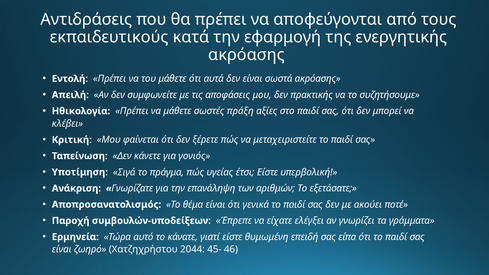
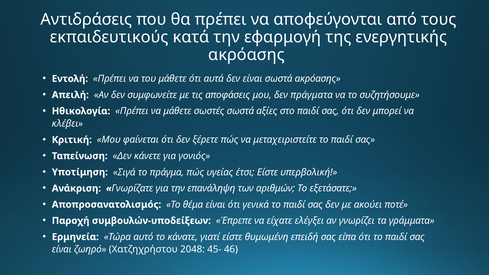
πρακτικής: πρακτικής -> πράγματα
σωστές πράξη: πράξη -> σωστά
2044: 2044 -> 2048
